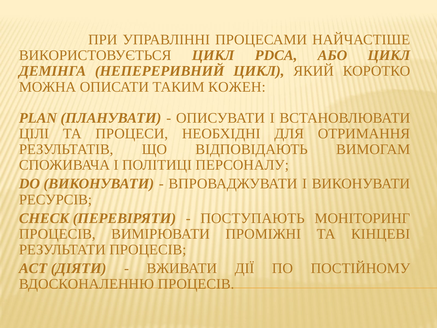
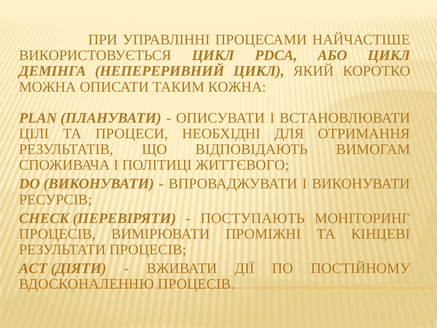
КОЖЕН: КОЖЕН -> КОЖНА
ПЕРСОНАЛУ: ПЕРСОНАЛУ -> ЖИТТЄВОГО
